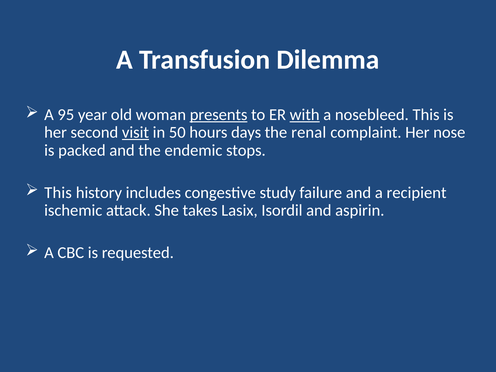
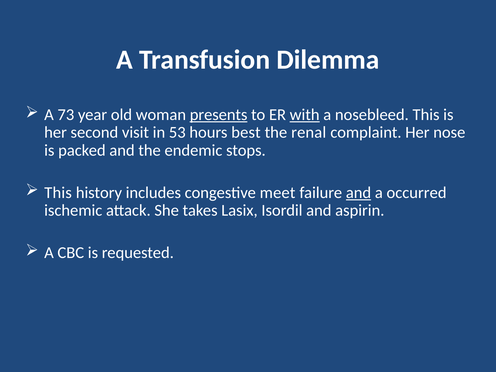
95: 95 -> 73
visit underline: present -> none
50: 50 -> 53
days: days -> best
study: study -> meet
and at (359, 193) underline: none -> present
recipient: recipient -> occurred
